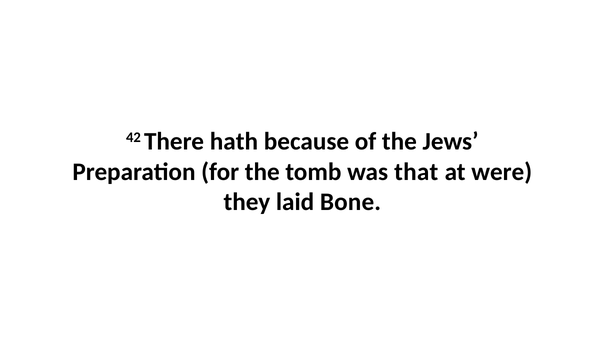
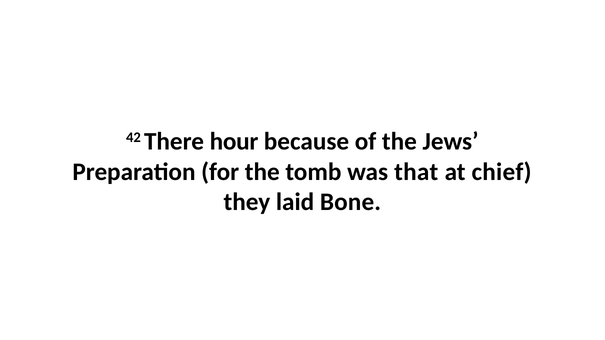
hath: hath -> hour
were: were -> chief
